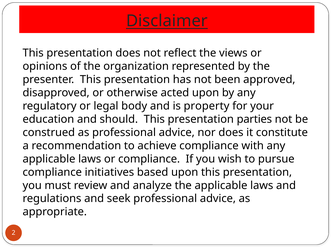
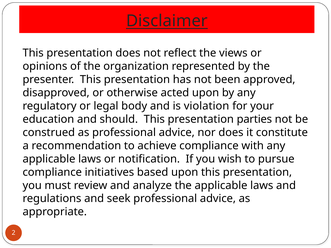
property: property -> violation
or compliance: compliance -> notification
